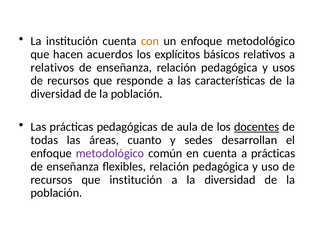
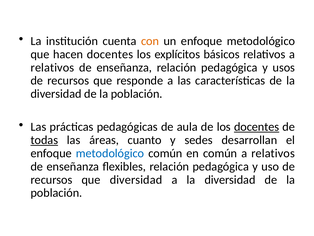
hacen acuerdos: acuerdos -> docentes
todas underline: none -> present
metodológico at (110, 153) colour: purple -> blue
en cuenta: cuenta -> común
prácticas at (273, 153): prácticas -> relativos
que institución: institución -> diversidad
